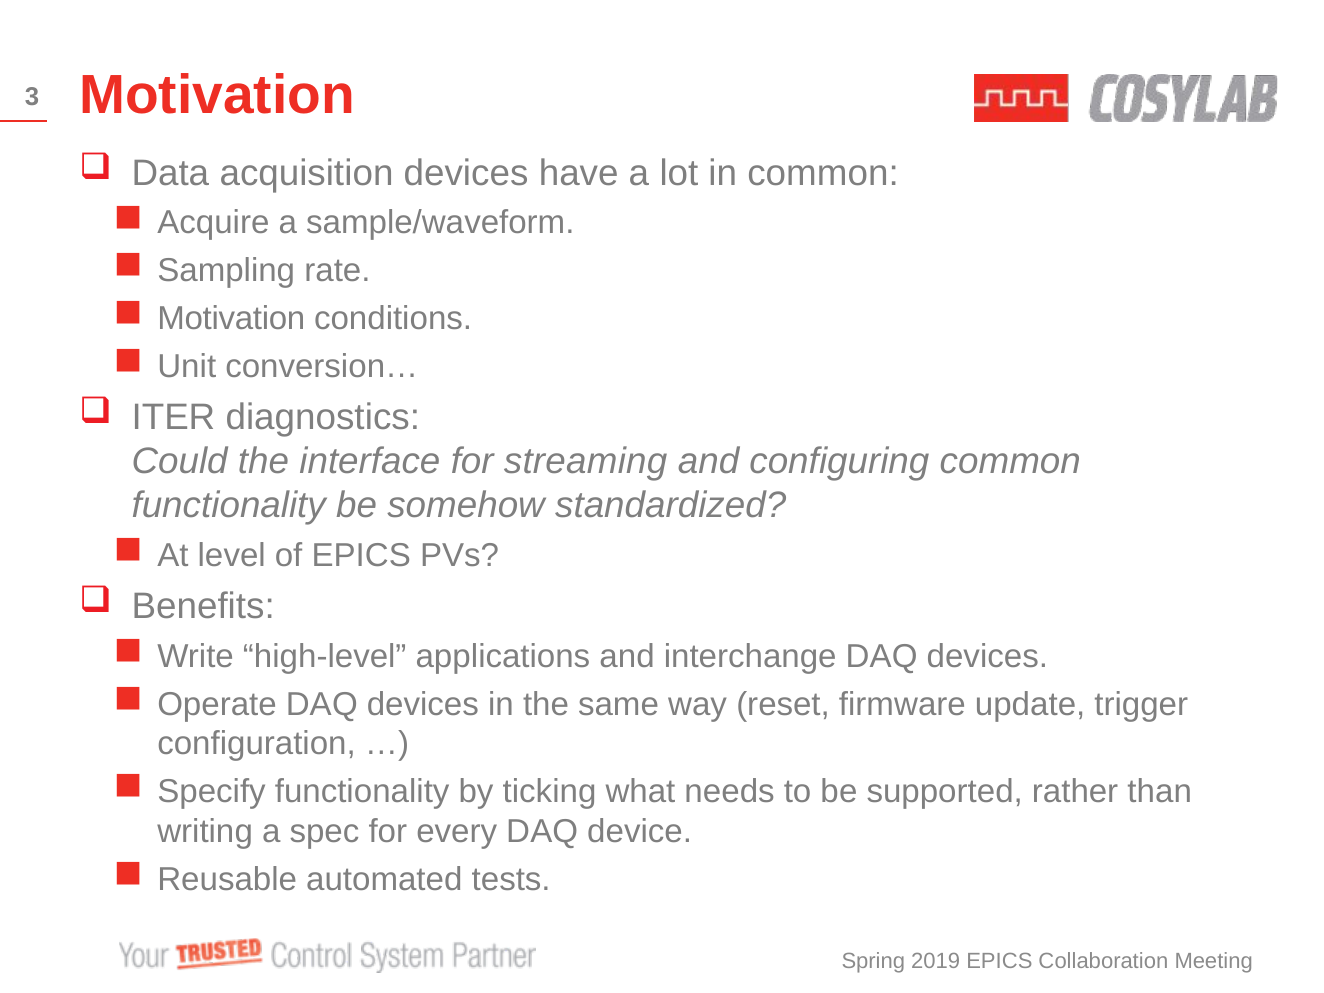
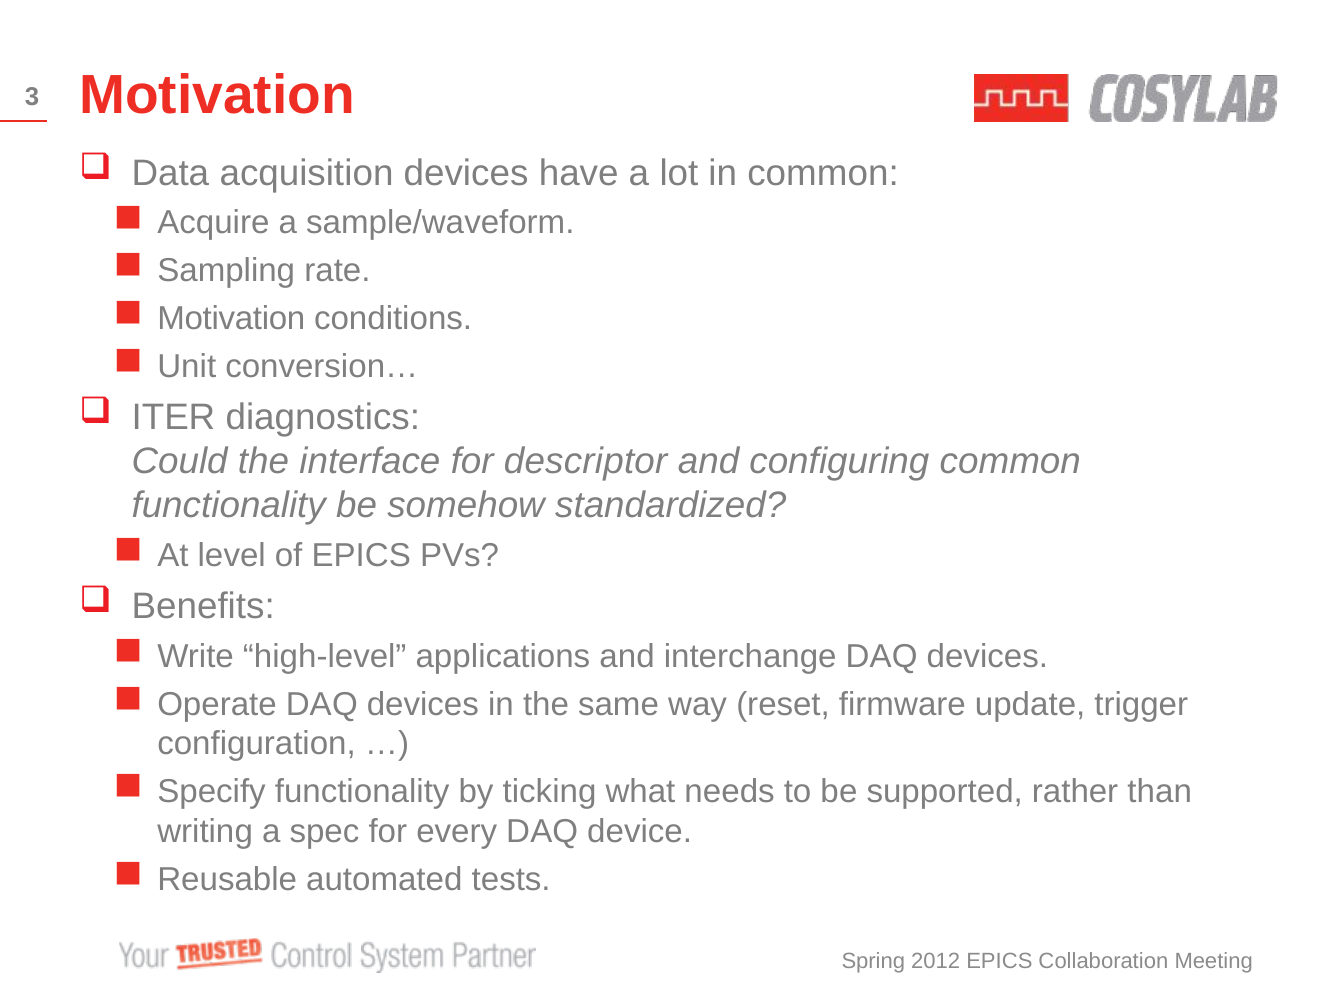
streaming: streaming -> descriptor
2019: 2019 -> 2012
